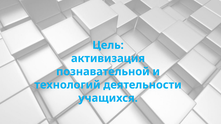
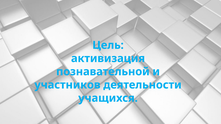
технологий: технологий -> участников
